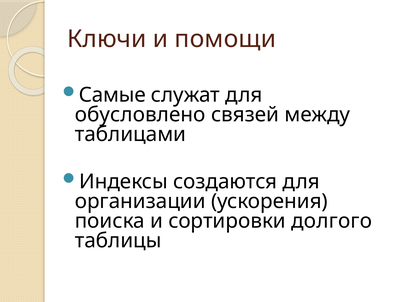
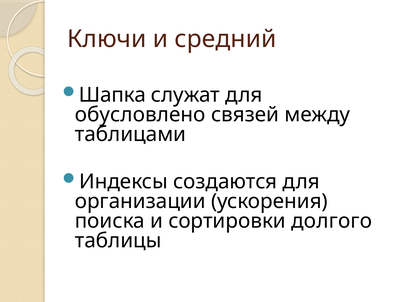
помощи: помощи -> средний
Самые: Самые -> Шапка
